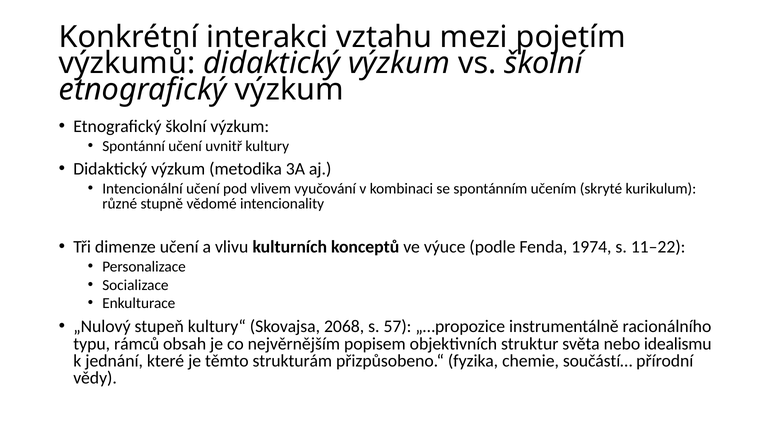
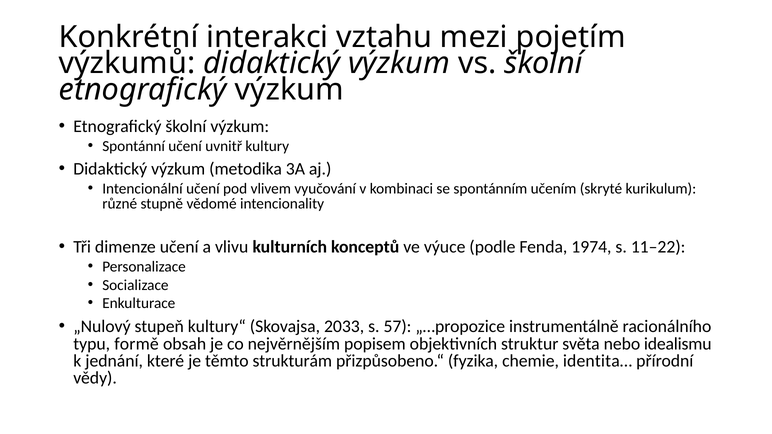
2068: 2068 -> 2033
rámců: rámců -> formě
součástí…: součástí… -> identita…
